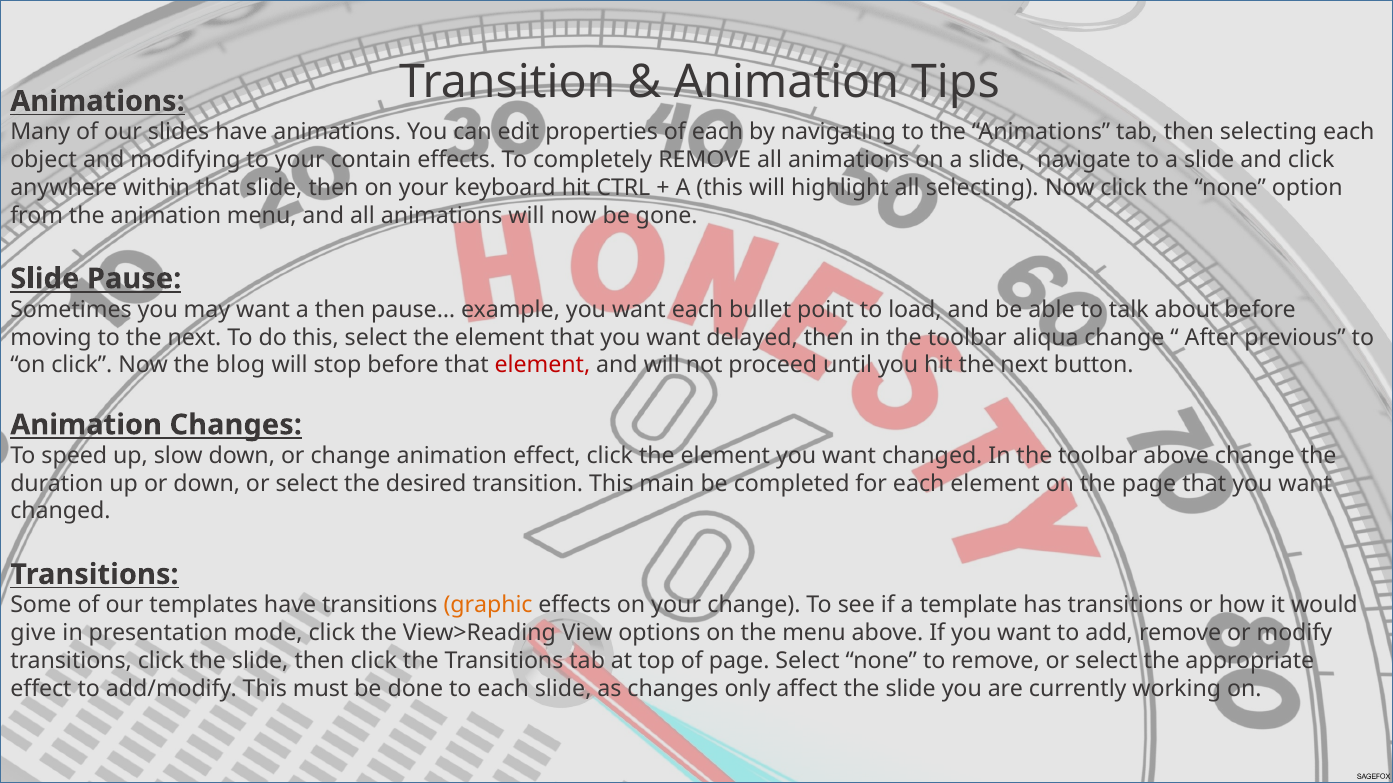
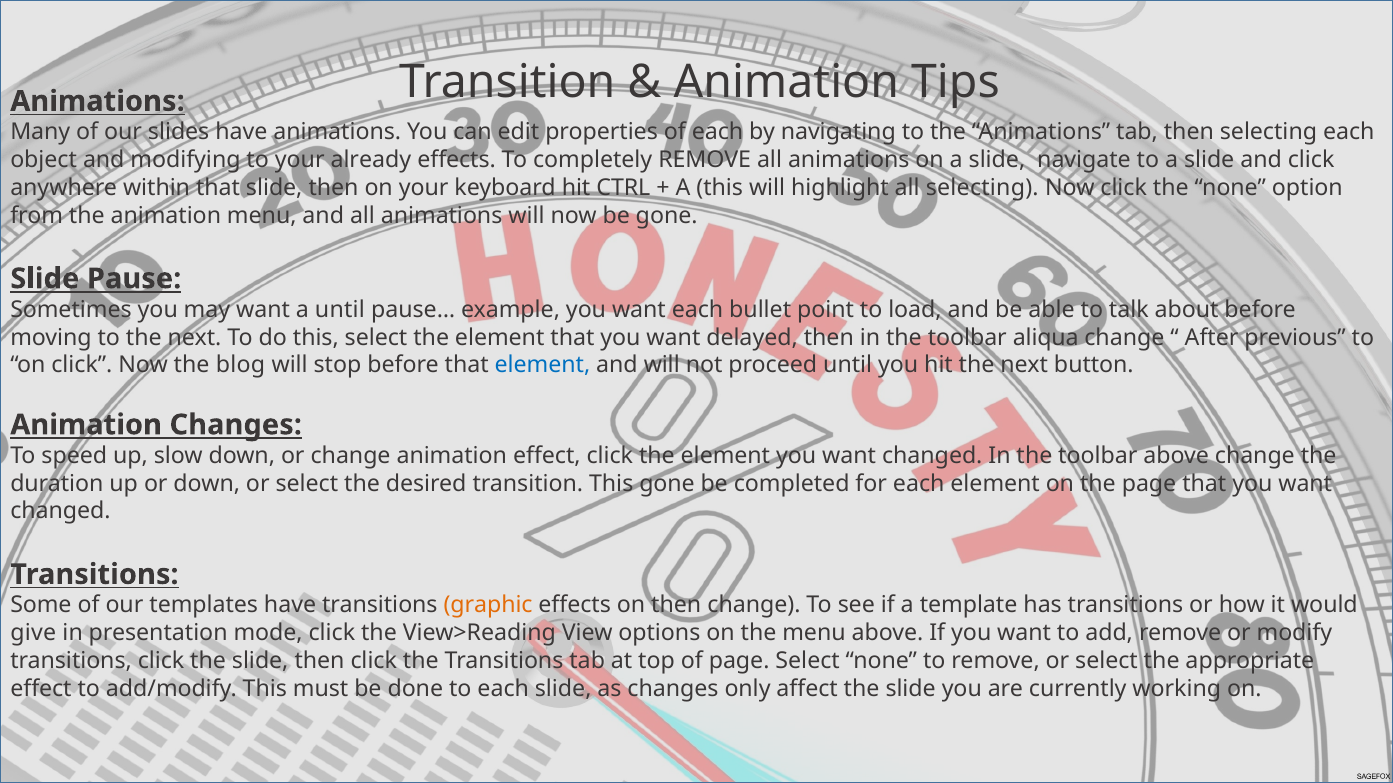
contain: contain -> already
a then: then -> until
element at (542, 365) colour: red -> blue
This main: main -> gone
effects on your: your -> then
